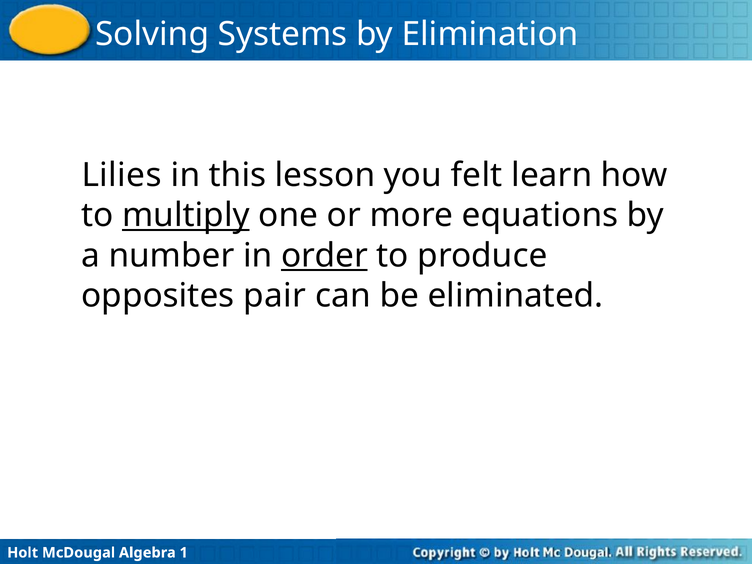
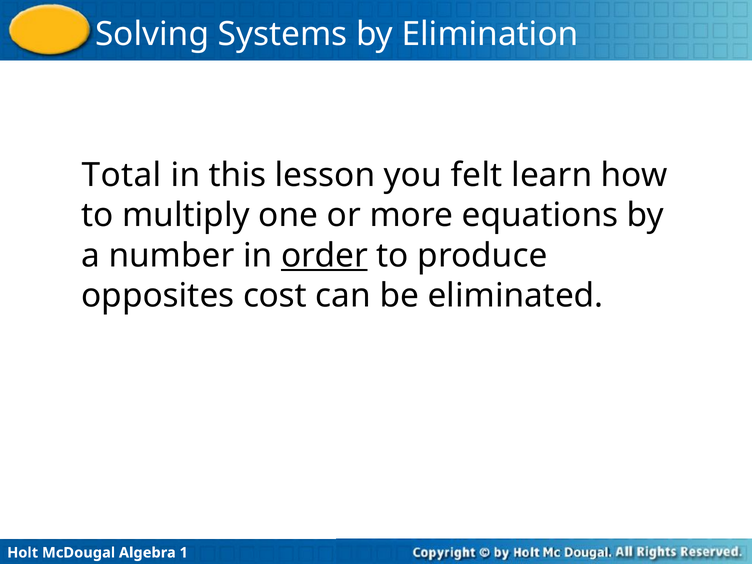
Lilies: Lilies -> Total
multiply underline: present -> none
pair: pair -> cost
